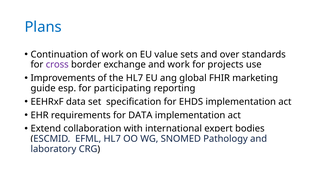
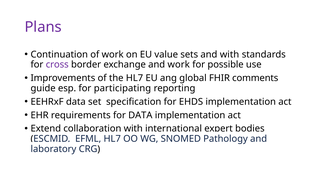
Plans colour: blue -> purple
and over: over -> with
projects: projects -> possible
marketing: marketing -> comments
